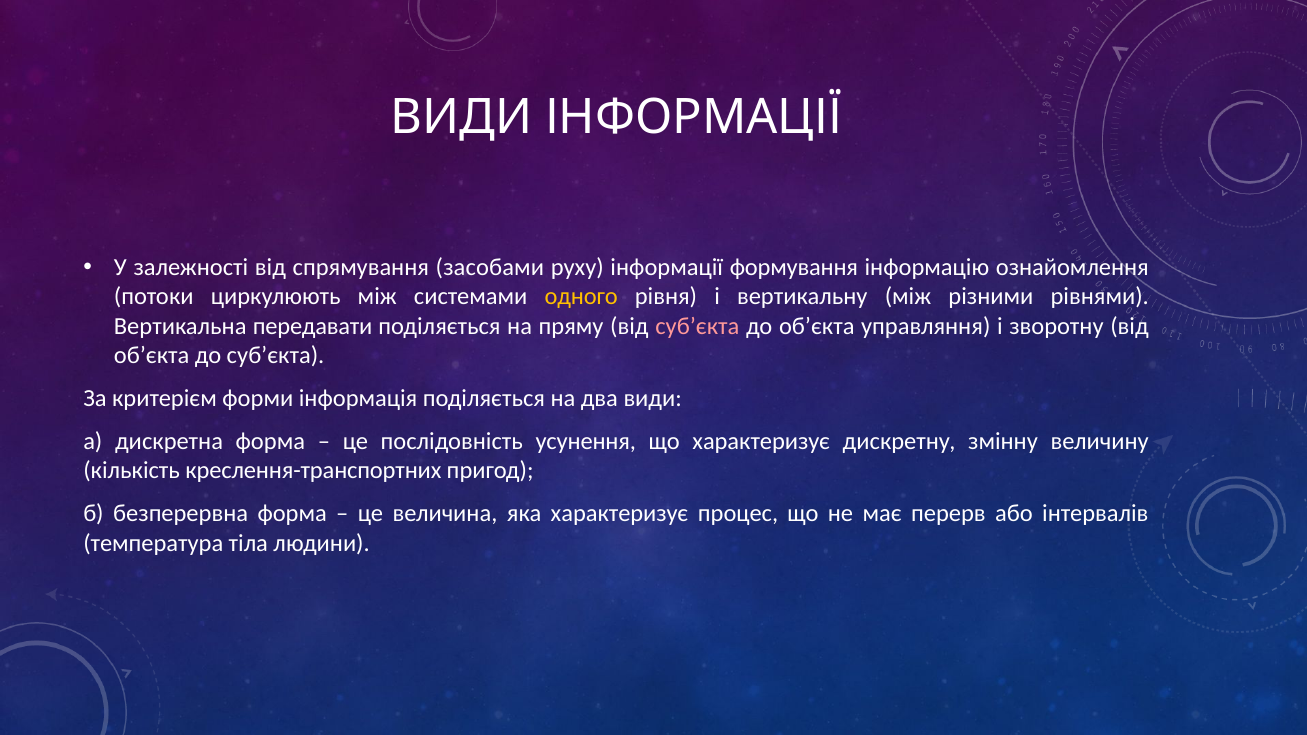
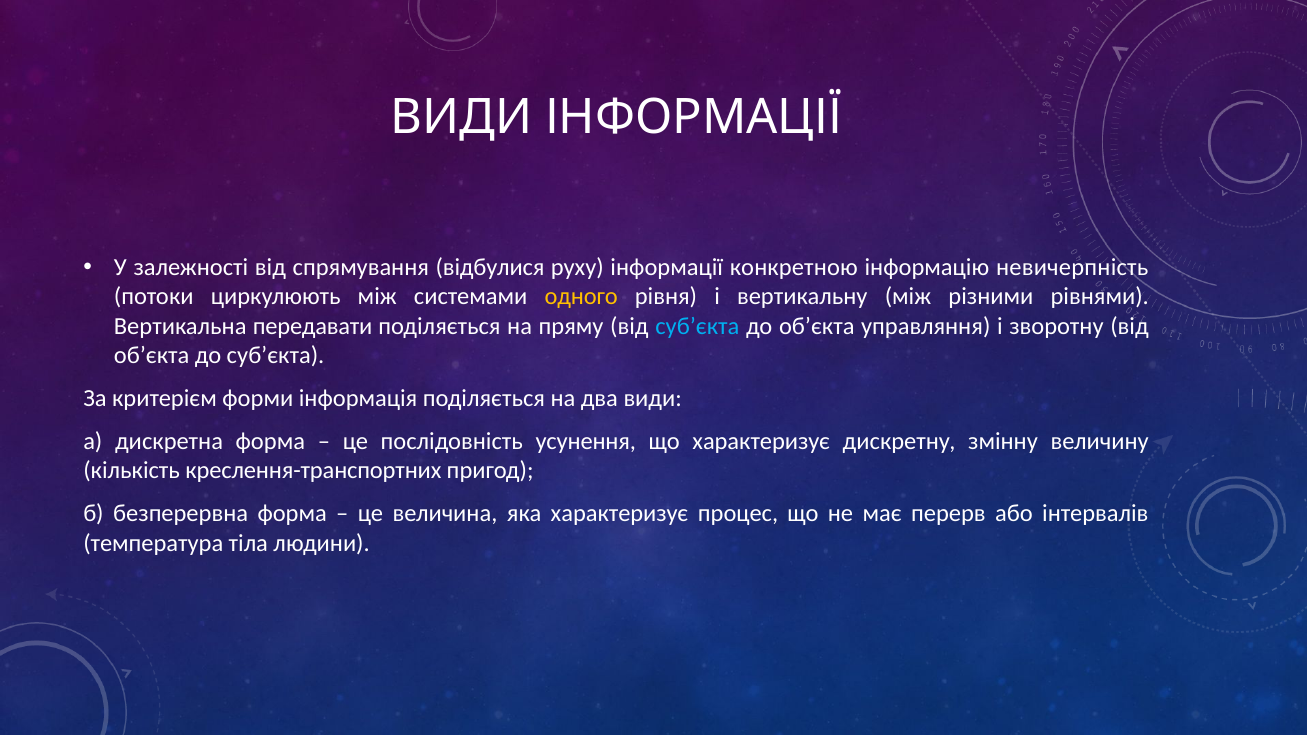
засобами: засобами -> відбулися
формування: формування -> конкретною
ознайомлення: ознайомлення -> невичерпність
суб’єкта at (697, 326) colour: pink -> light blue
